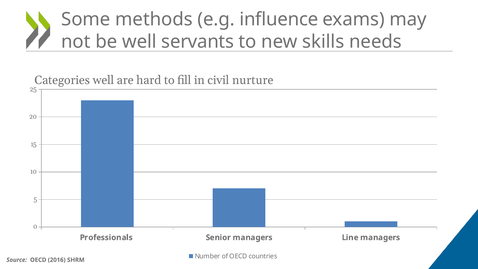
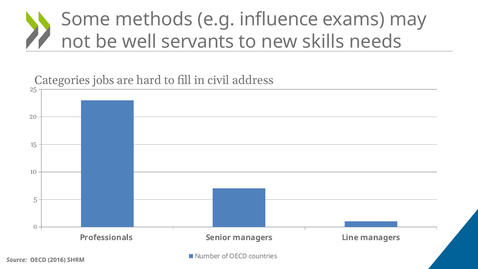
Categories well: well -> jobs
nurture: nurture -> address
